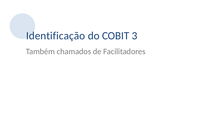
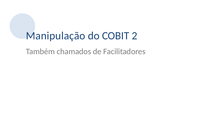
Identificação: Identificação -> Manipulação
3: 3 -> 2
